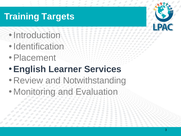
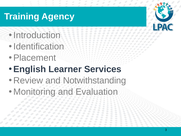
Targets: Targets -> Agency
